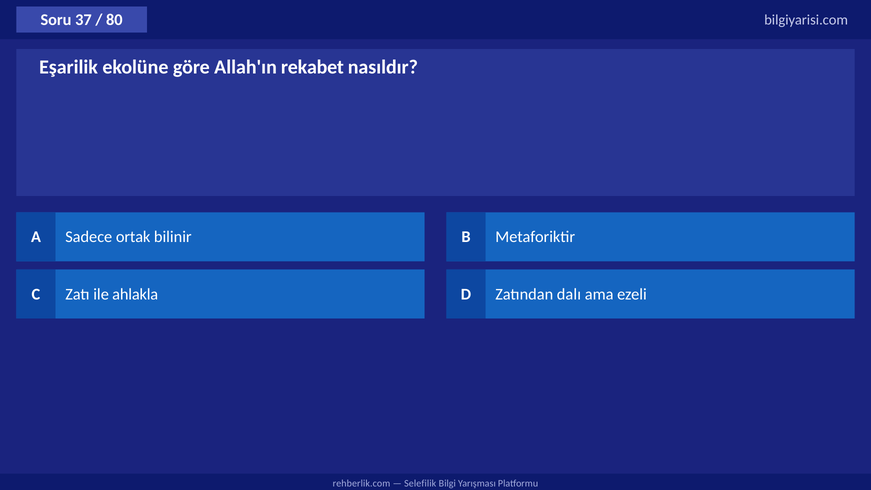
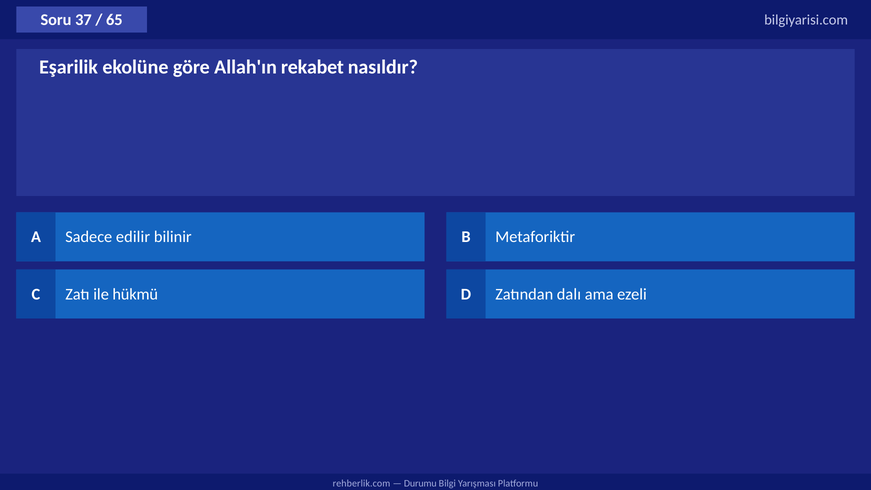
80: 80 -> 65
ortak: ortak -> edilir
ahlakla: ahlakla -> hükmü
Selefilik: Selefilik -> Durumu
